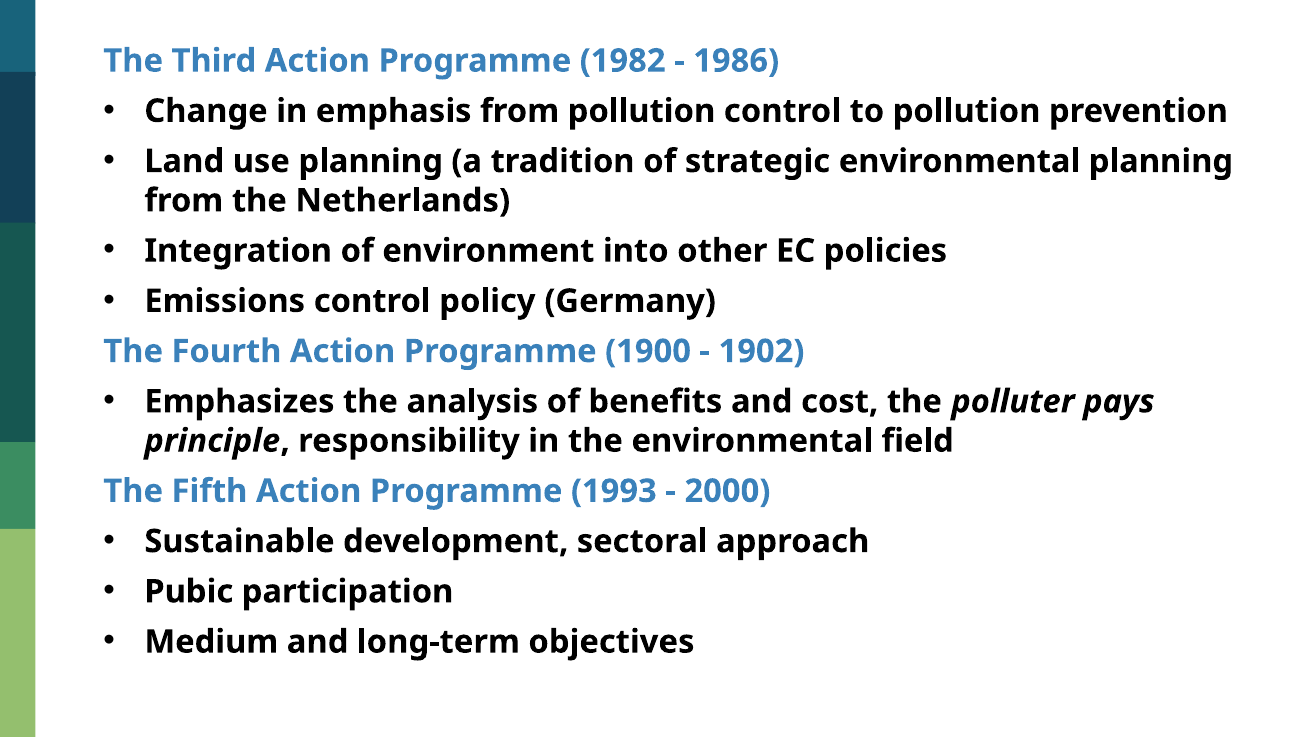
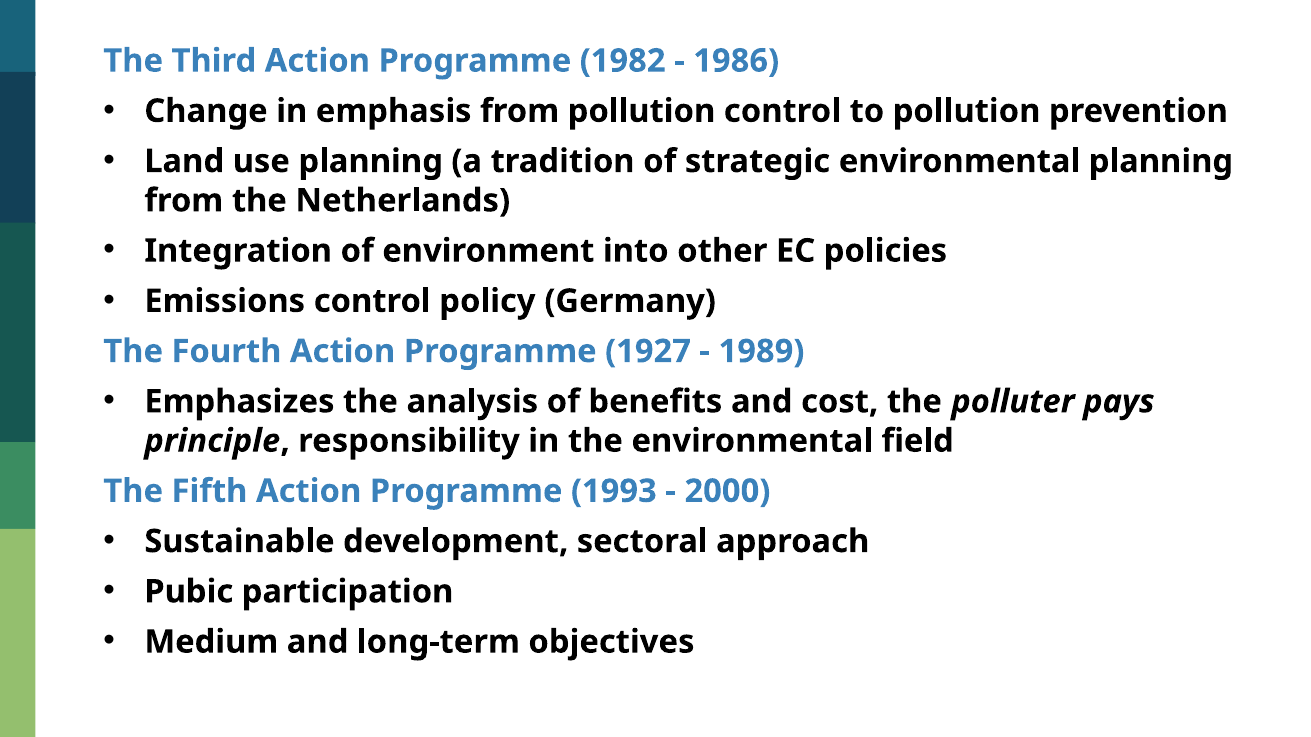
1900: 1900 -> 1927
1902: 1902 -> 1989
